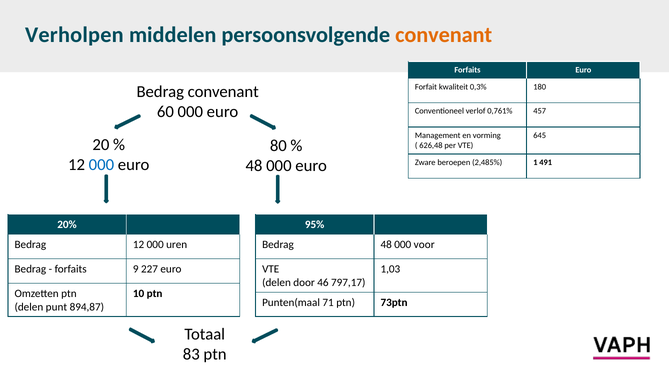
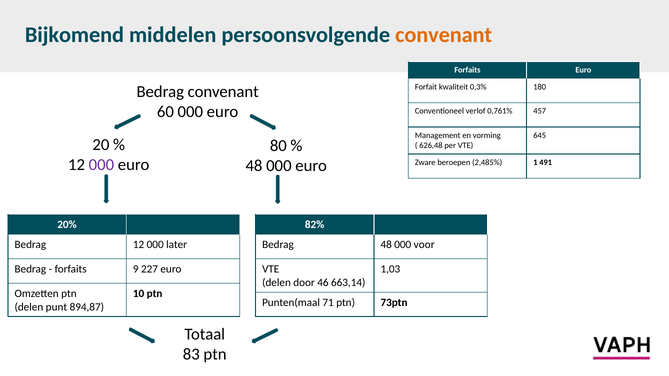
Verholpen: Verholpen -> Bijkomend
000 at (101, 165) colour: blue -> purple
95%: 95% -> 82%
uren: uren -> later
797,17: 797,17 -> 663,14
